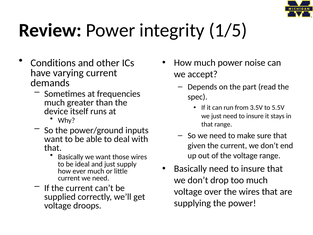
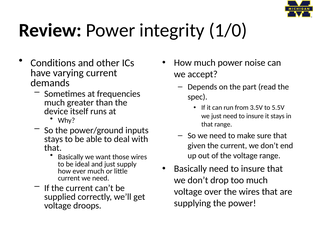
1/5: 1/5 -> 1/0
want at (54, 139): want -> stays
